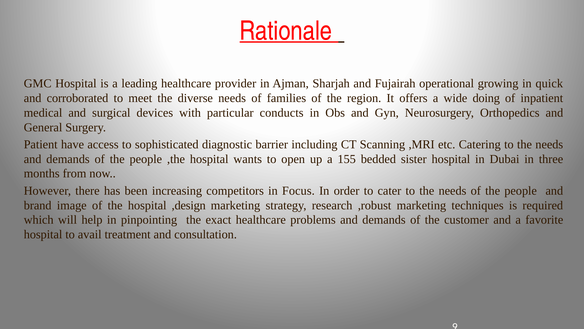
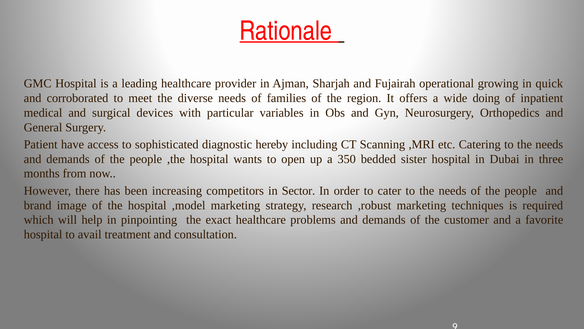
conducts: conducts -> variables
barrier: barrier -> hereby
155: 155 -> 350
Focus: Focus -> Sector
,design: ,design -> ,model
